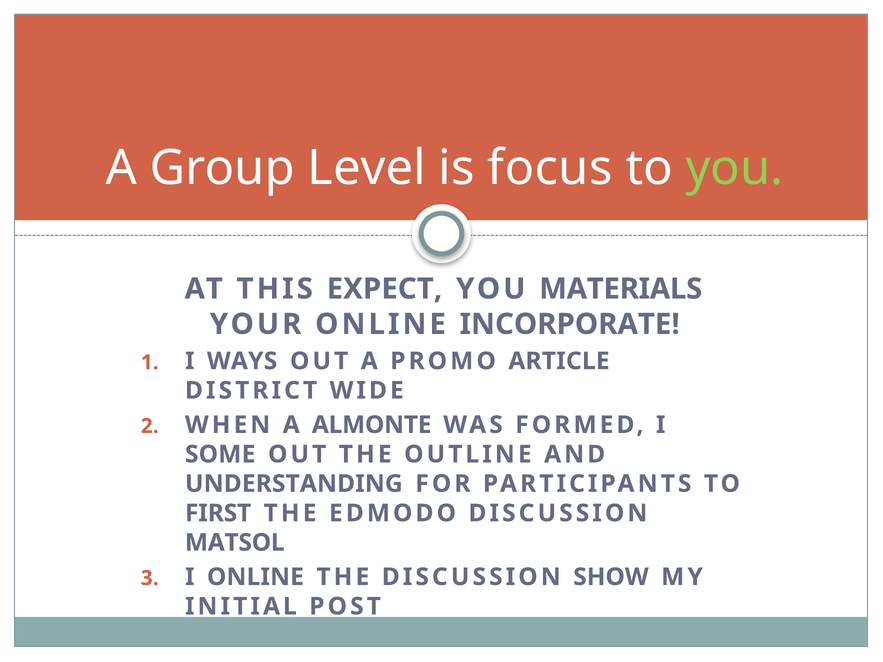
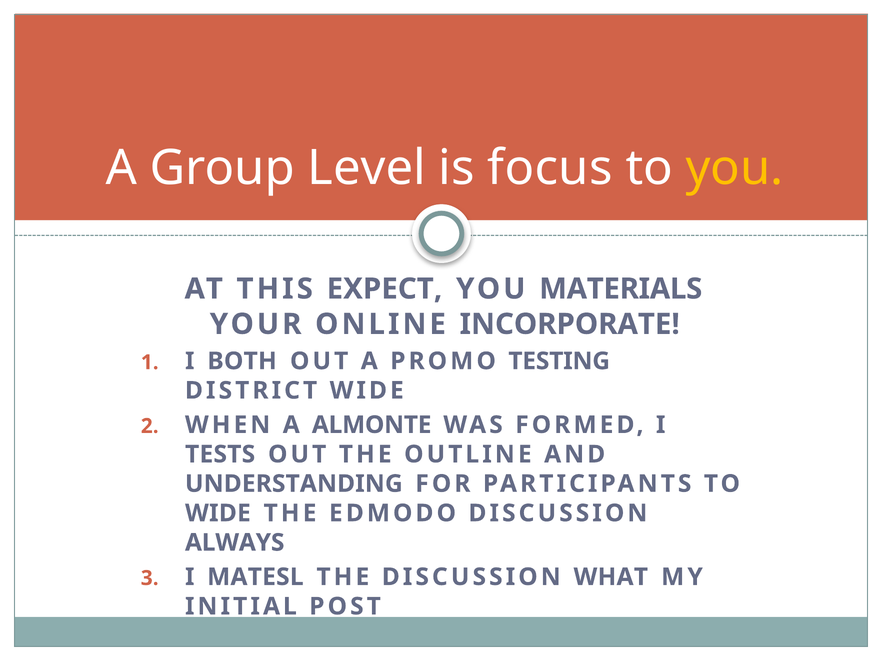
you at (735, 168) colour: light green -> yellow
WAYS: WAYS -> BOTH
ARTICLE: ARTICLE -> TESTING
SOME: SOME -> TESTS
FIRST at (218, 513): FIRST -> WIDE
MATSOL: MATSOL -> ALWAYS
I ONLINE: ONLINE -> MATESL
SHOW: SHOW -> WHAT
